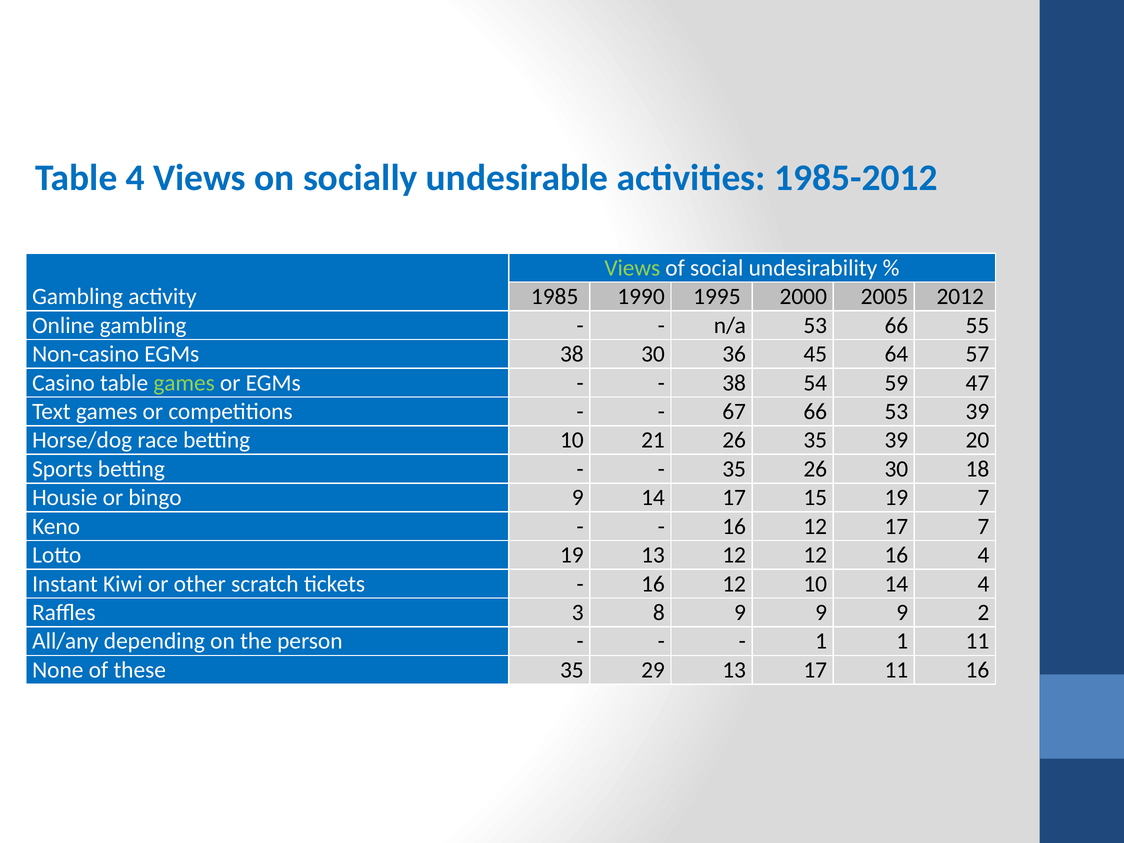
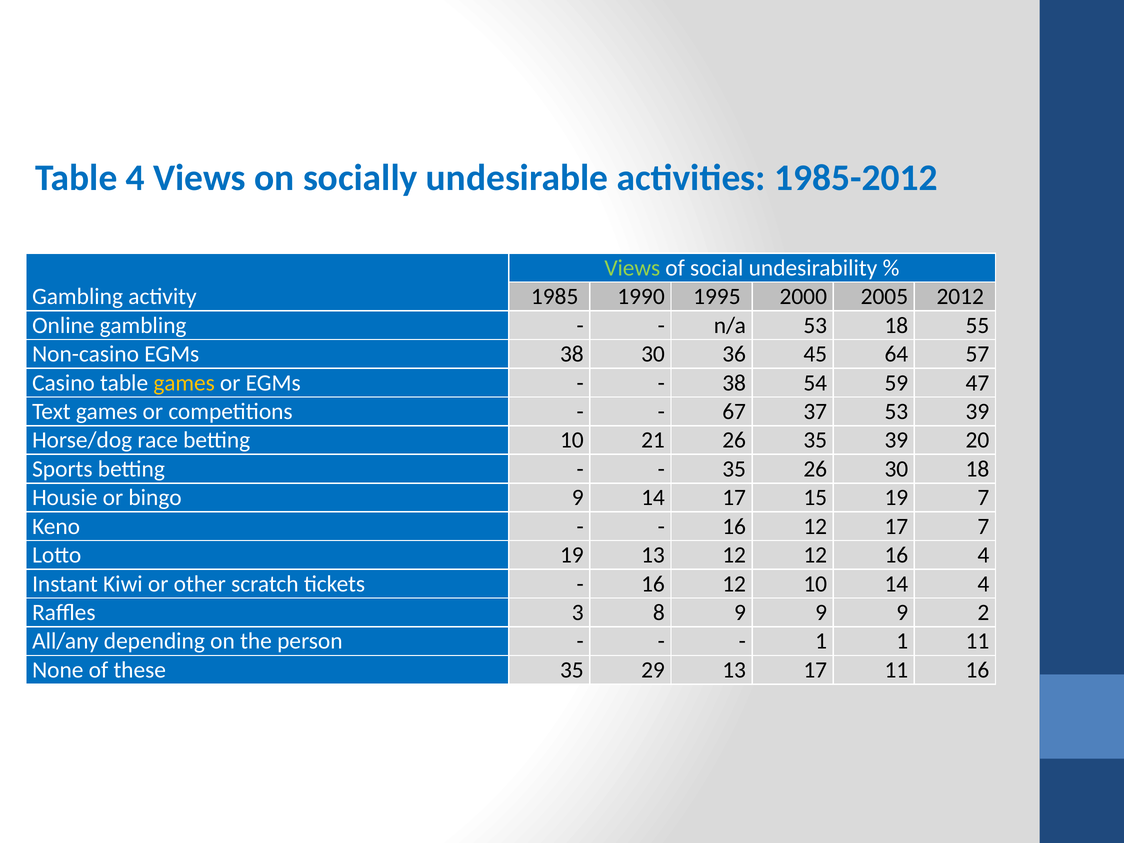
53 66: 66 -> 18
games at (184, 383) colour: light green -> yellow
67 66: 66 -> 37
